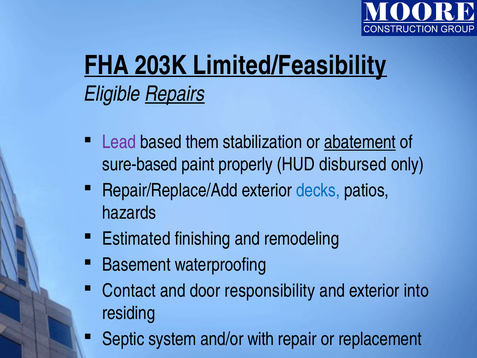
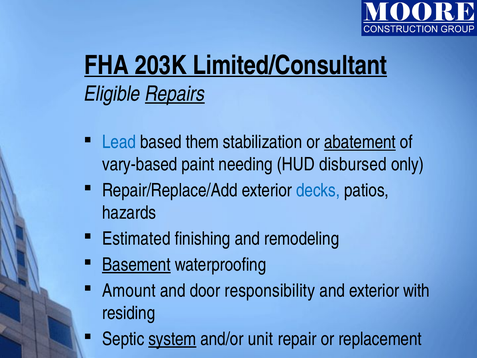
Limited/Feasibility: Limited/Feasibility -> Limited/Consultant
Lead colour: purple -> blue
sure-based: sure-based -> vary-based
properly: properly -> needing
Basement underline: none -> present
Contact: Contact -> Amount
into: into -> with
system underline: none -> present
with: with -> unit
